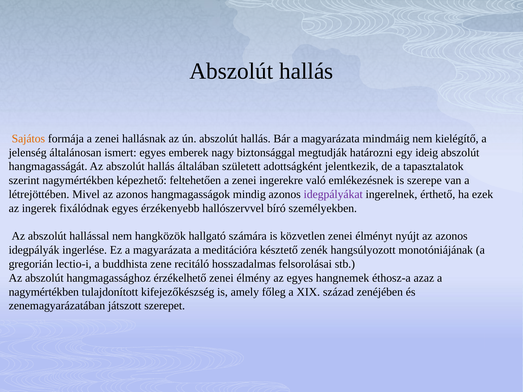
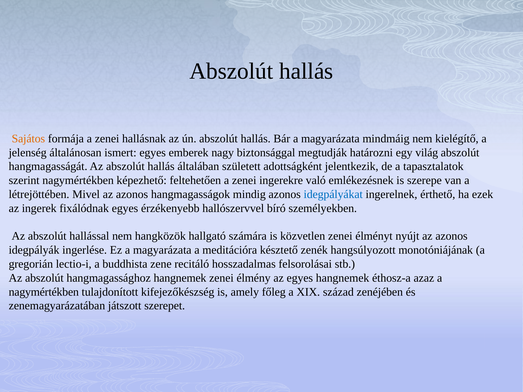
ideig: ideig -> világ
idegpályákat colour: purple -> blue
hangmagassághoz érzékelhető: érzékelhető -> hangnemek
